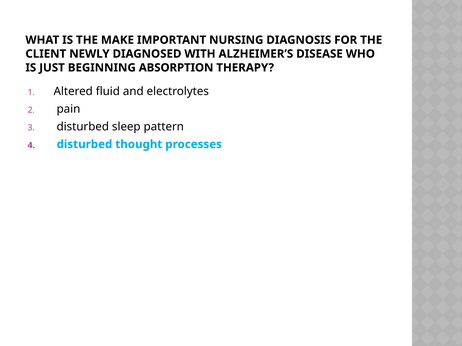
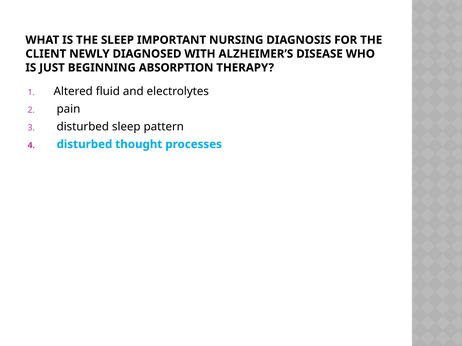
THE MAKE: MAKE -> SLEEP
